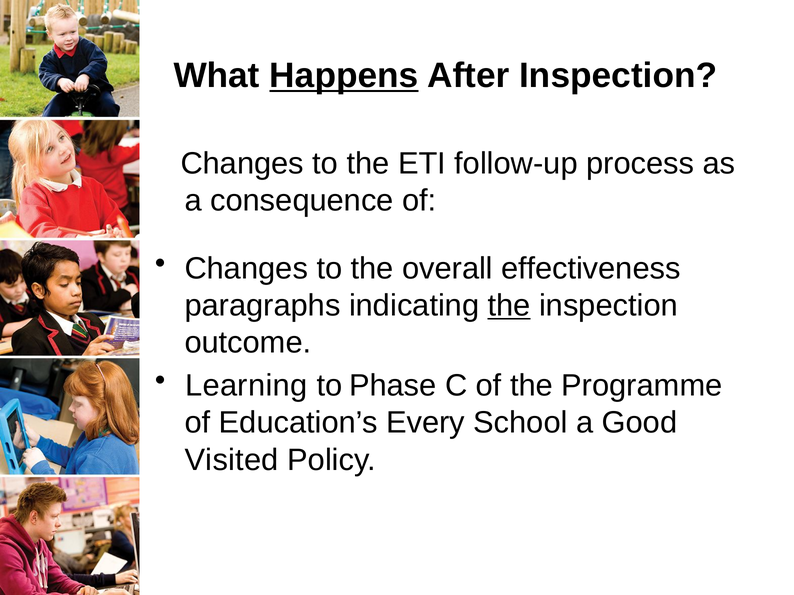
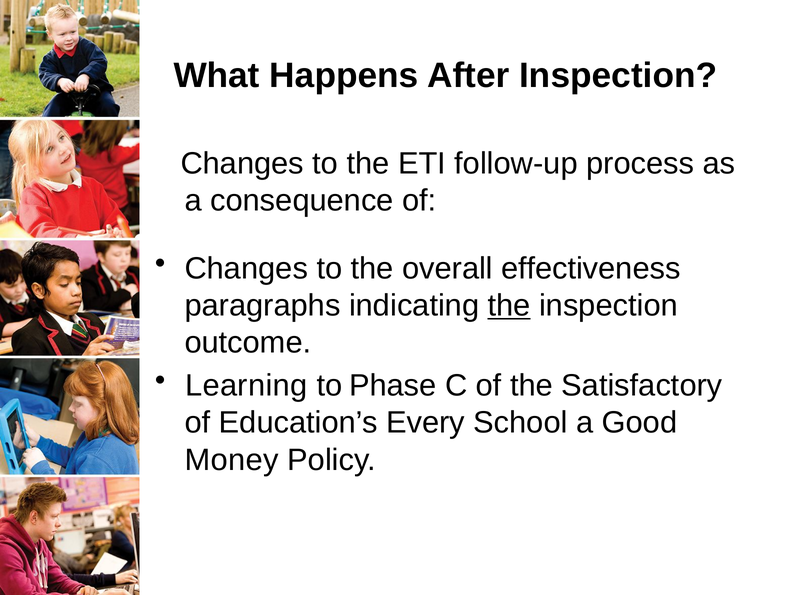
Happens underline: present -> none
Programme: Programme -> Satisfactory
Visited: Visited -> Money
